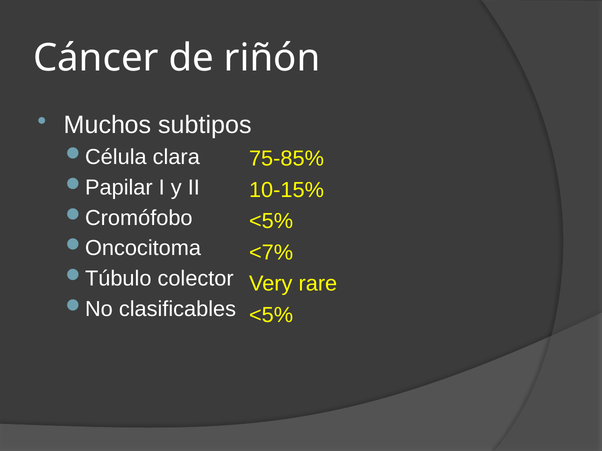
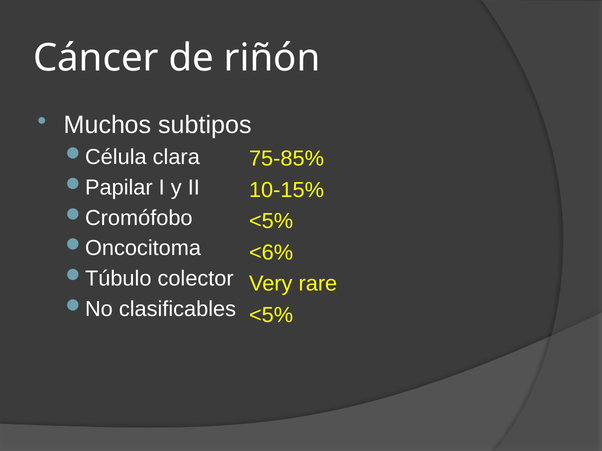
<7%: <7% -> <6%
